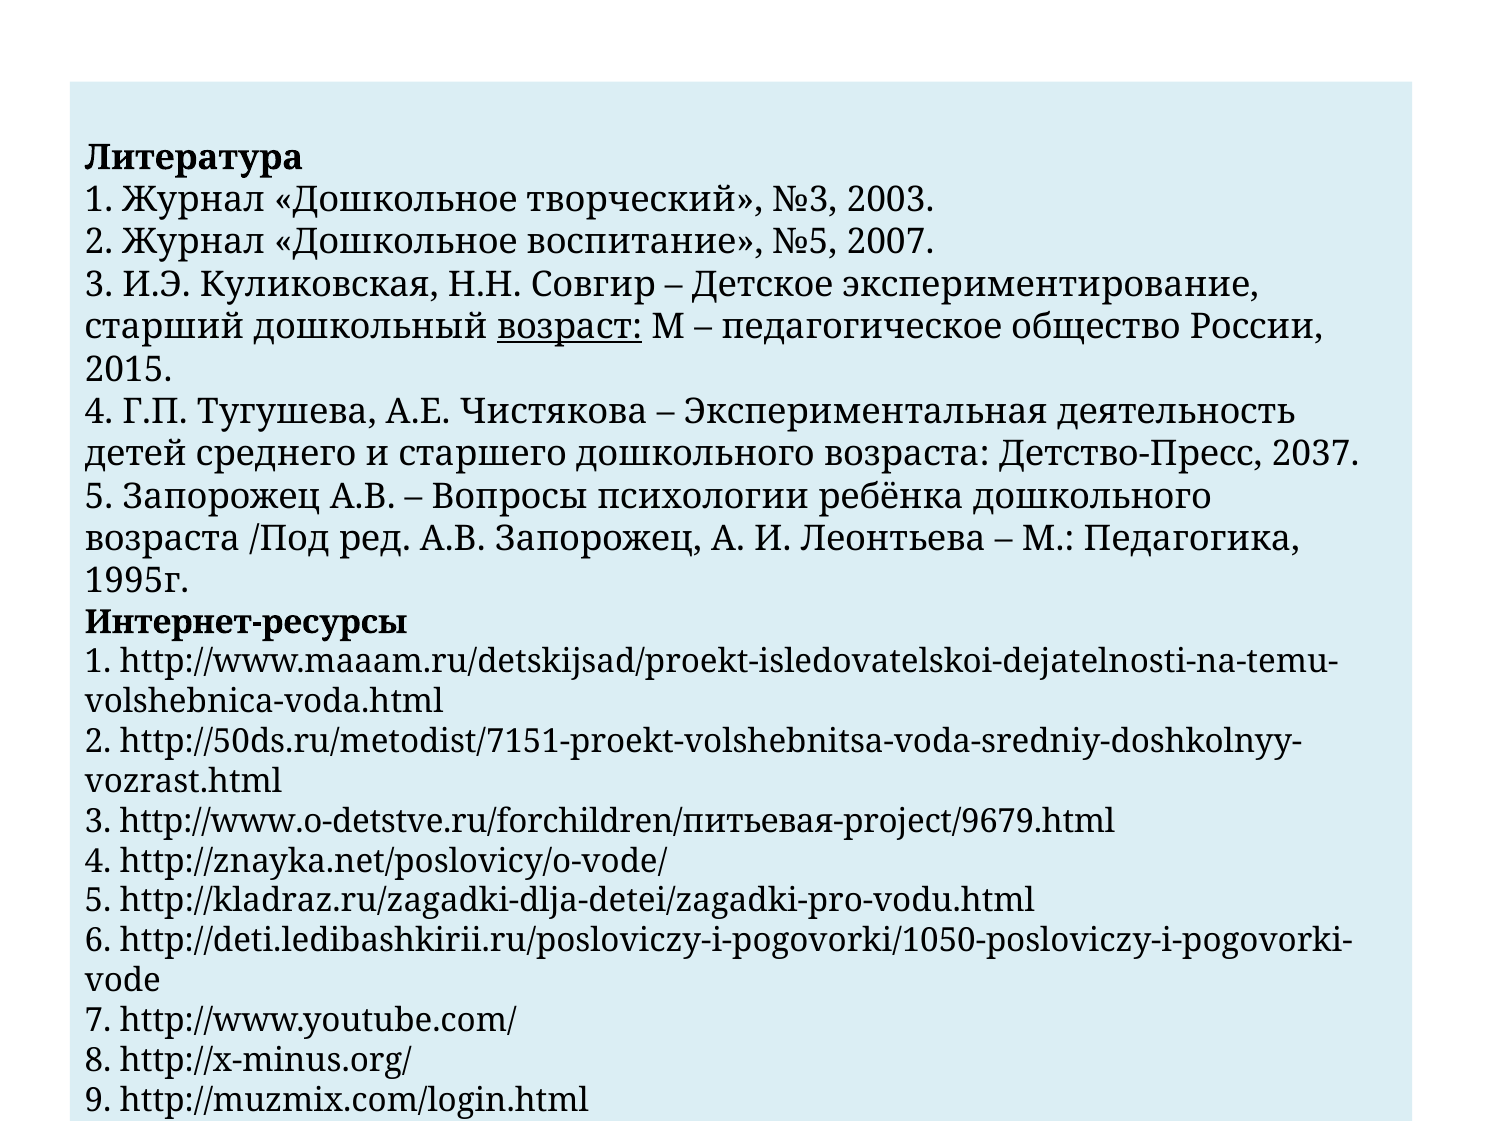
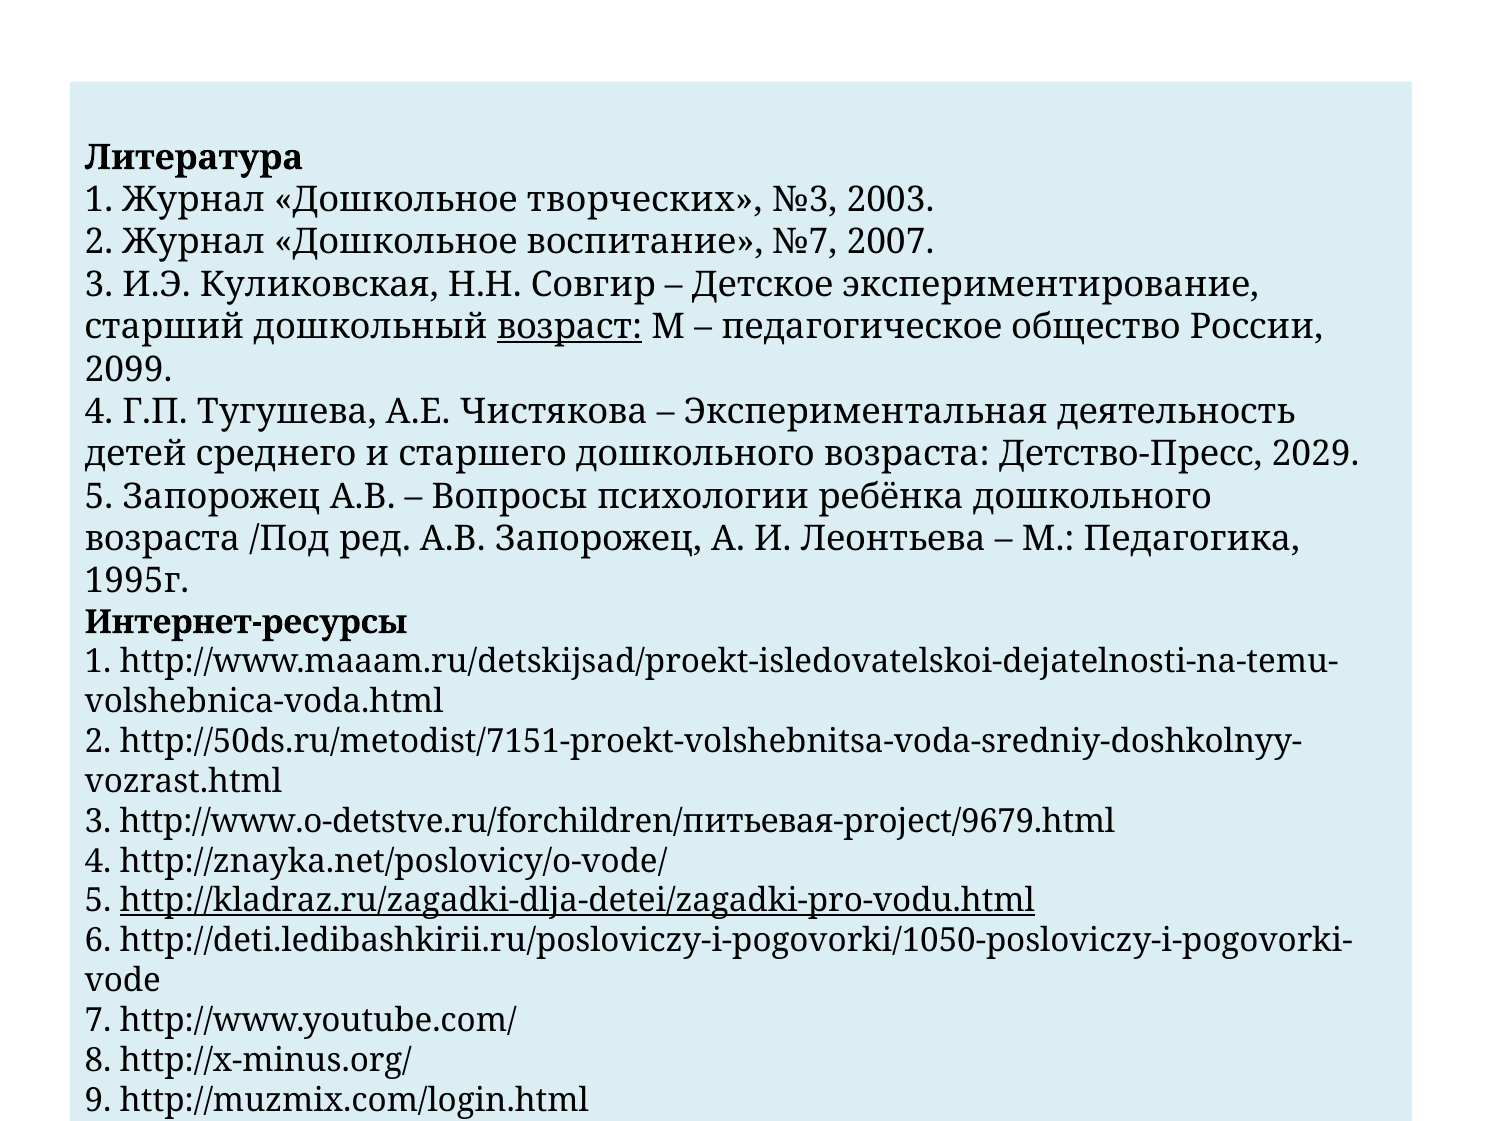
творческий: творческий -> творческих
№5: №5 -> №7
2015: 2015 -> 2099
2037: 2037 -> 2029
http://kladraz.ru/zagadki-dlja-detei/zagadki-pro-vodu.html underline: none -> present
